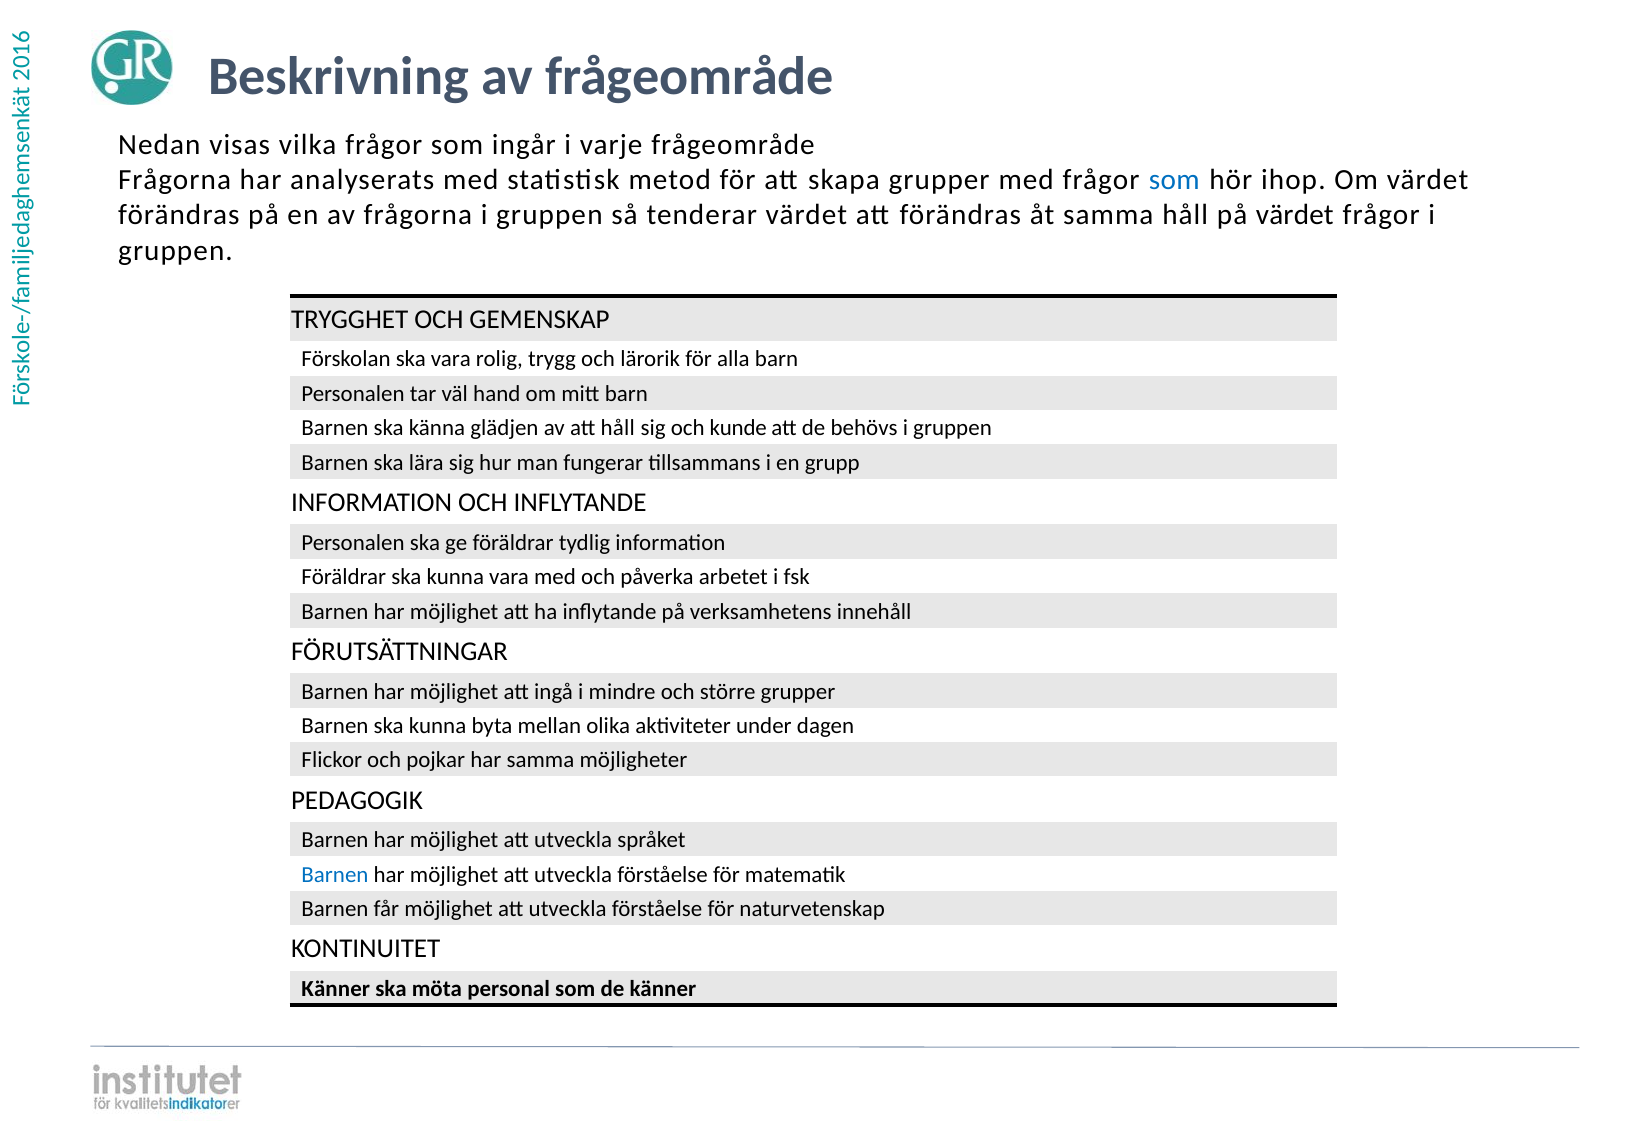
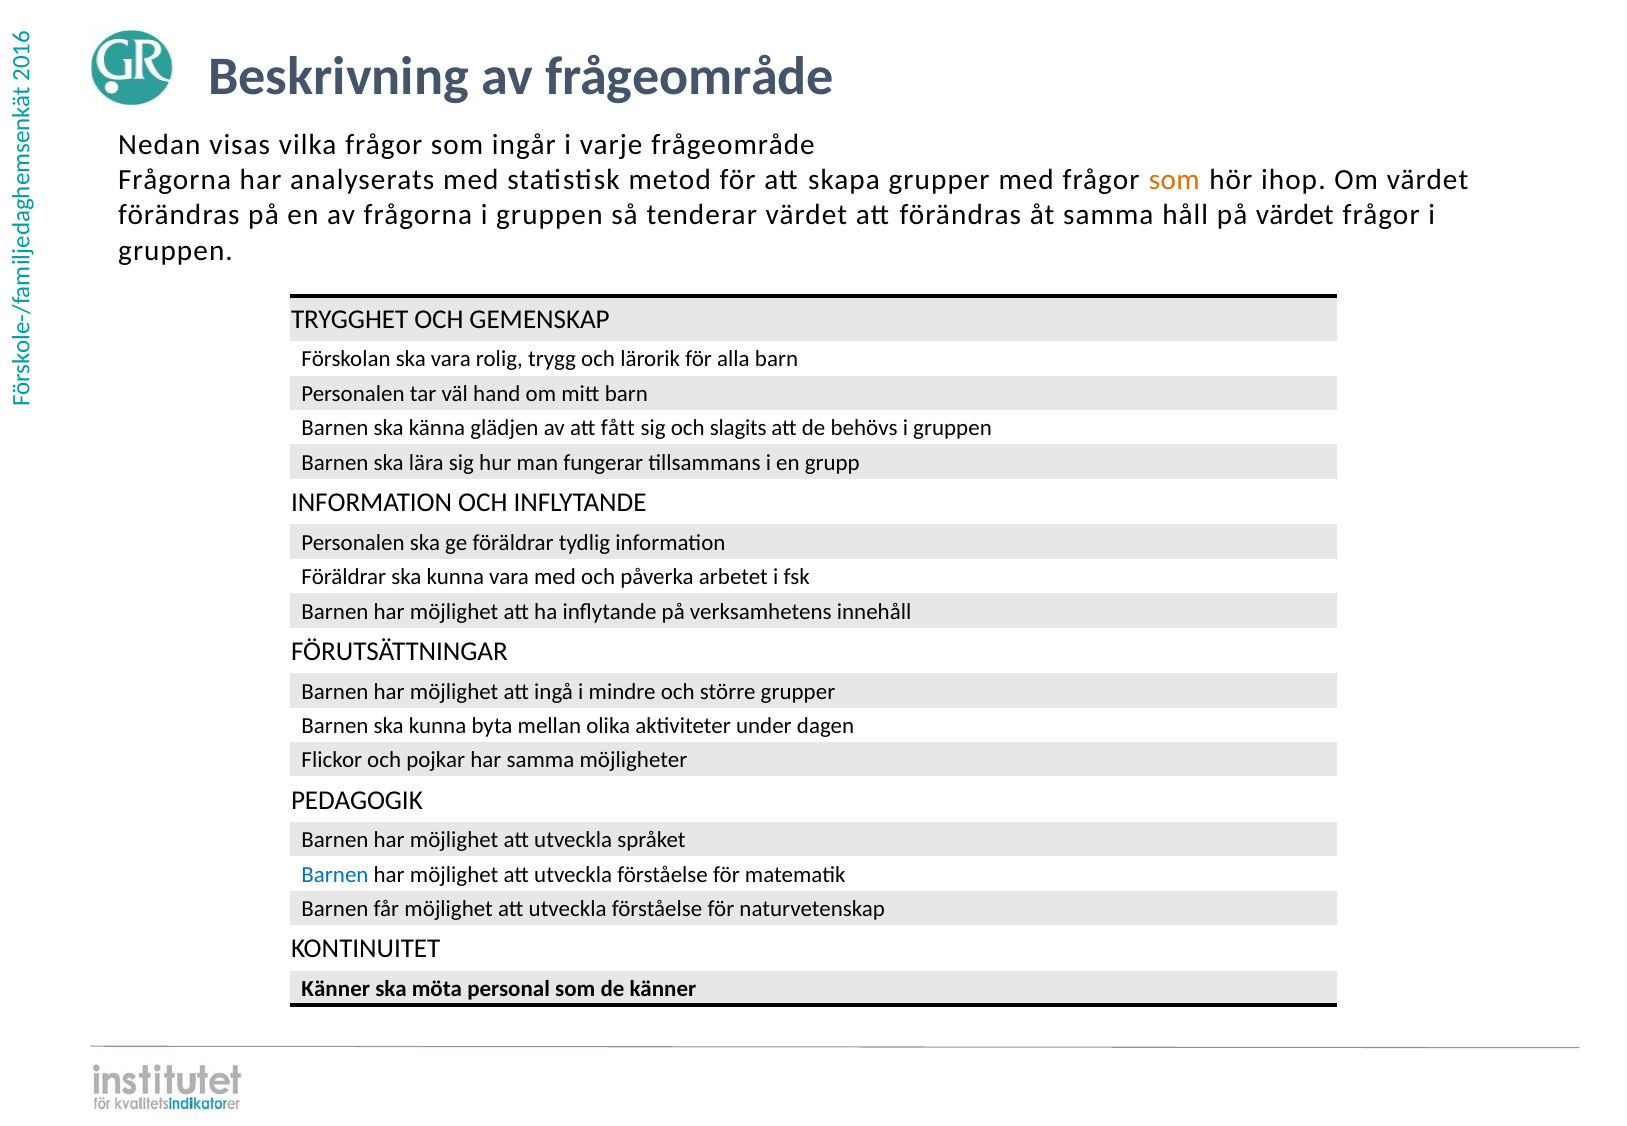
som at (1174, 180) colour: blue -> orange
att håll: håll -> fått
kunde: kunde -> slagits
